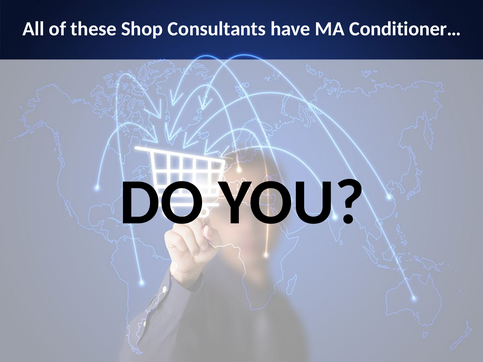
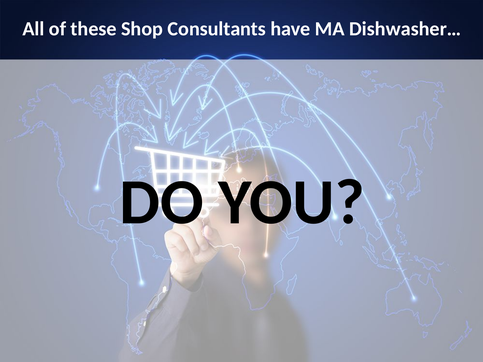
Conditioner…: Conditioner… -> Dishwasher…
